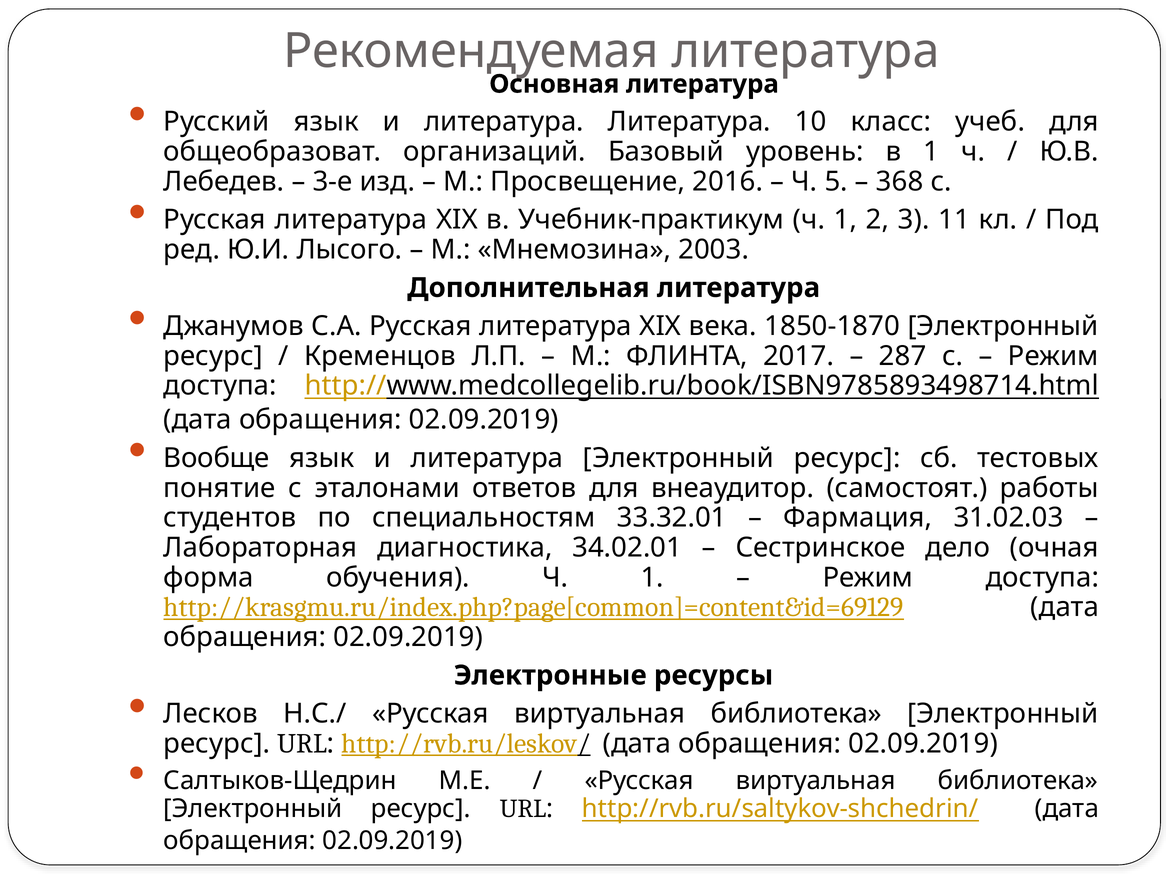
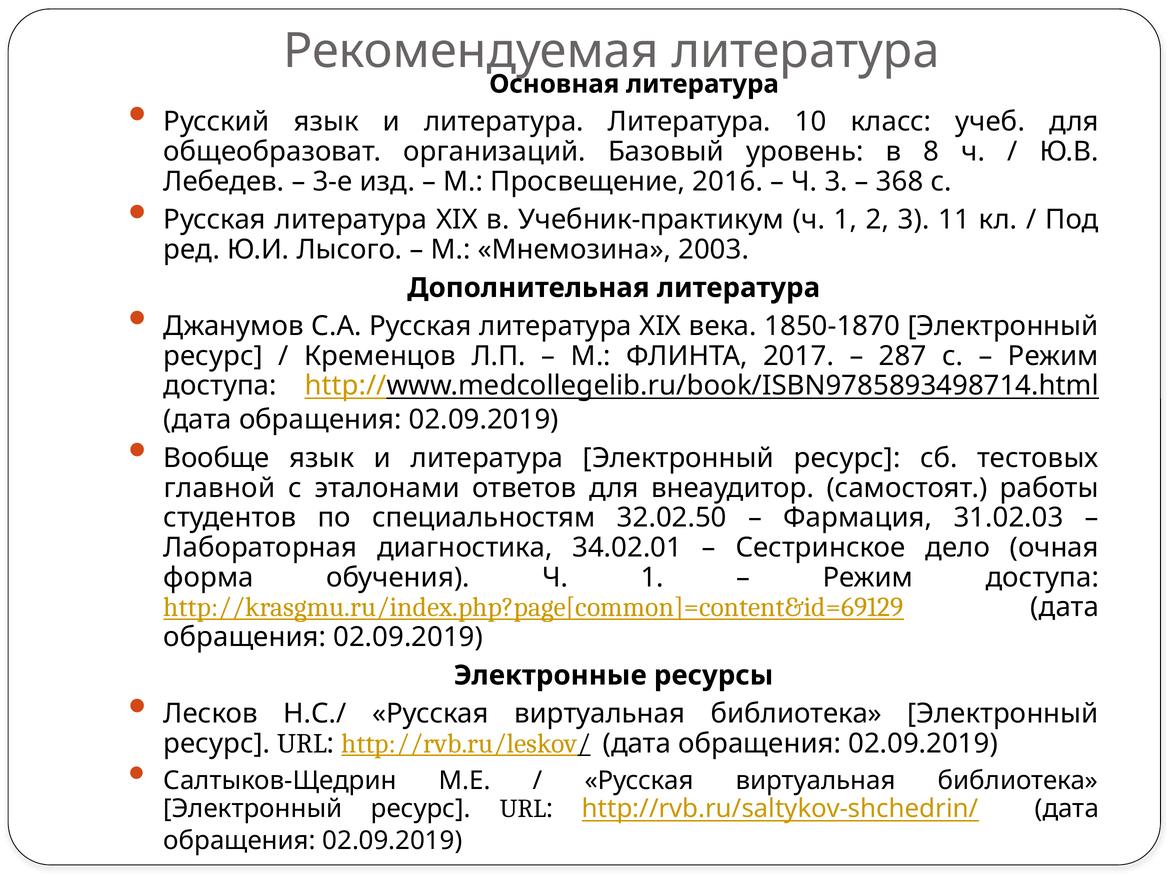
в 1: 1 -> 8
Ч 5: 5 -> 3
понятие: понятие -> главной
33.32.01: 33.32.01 -> 32.02.50
